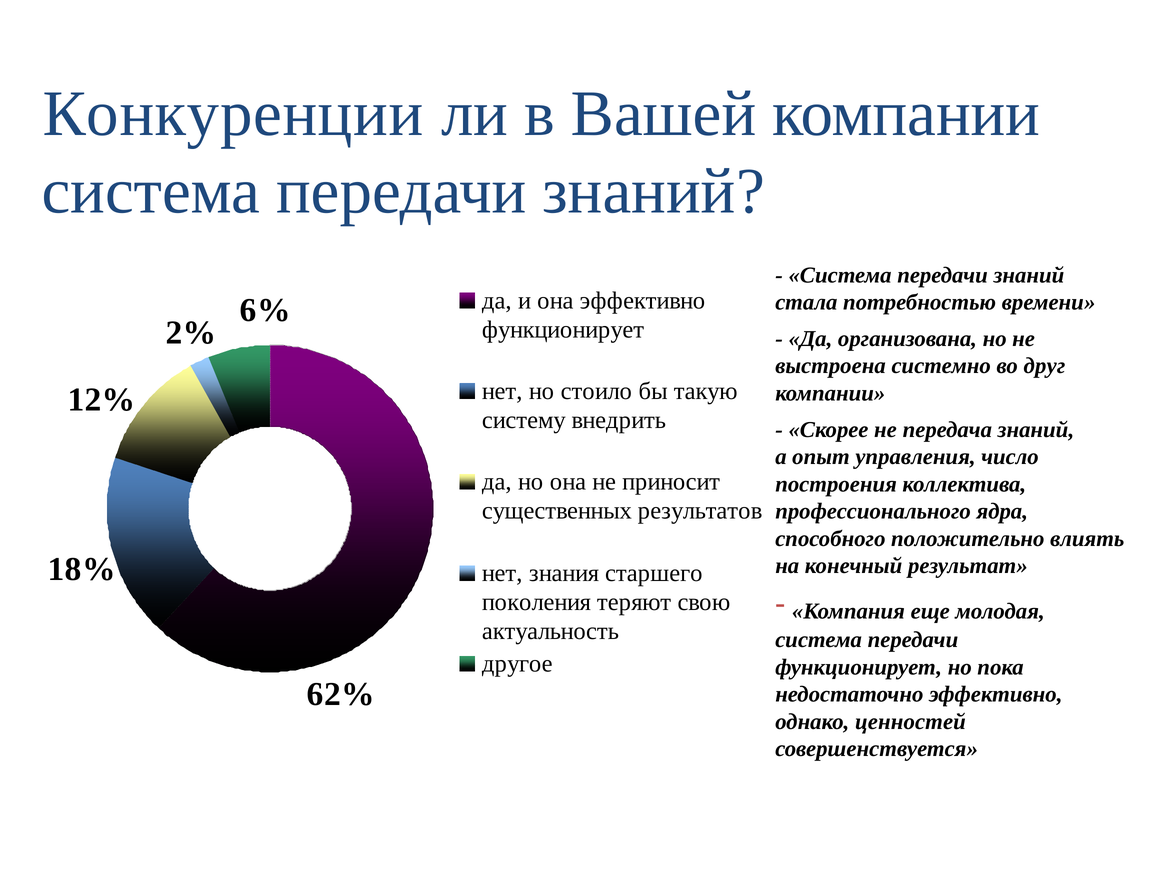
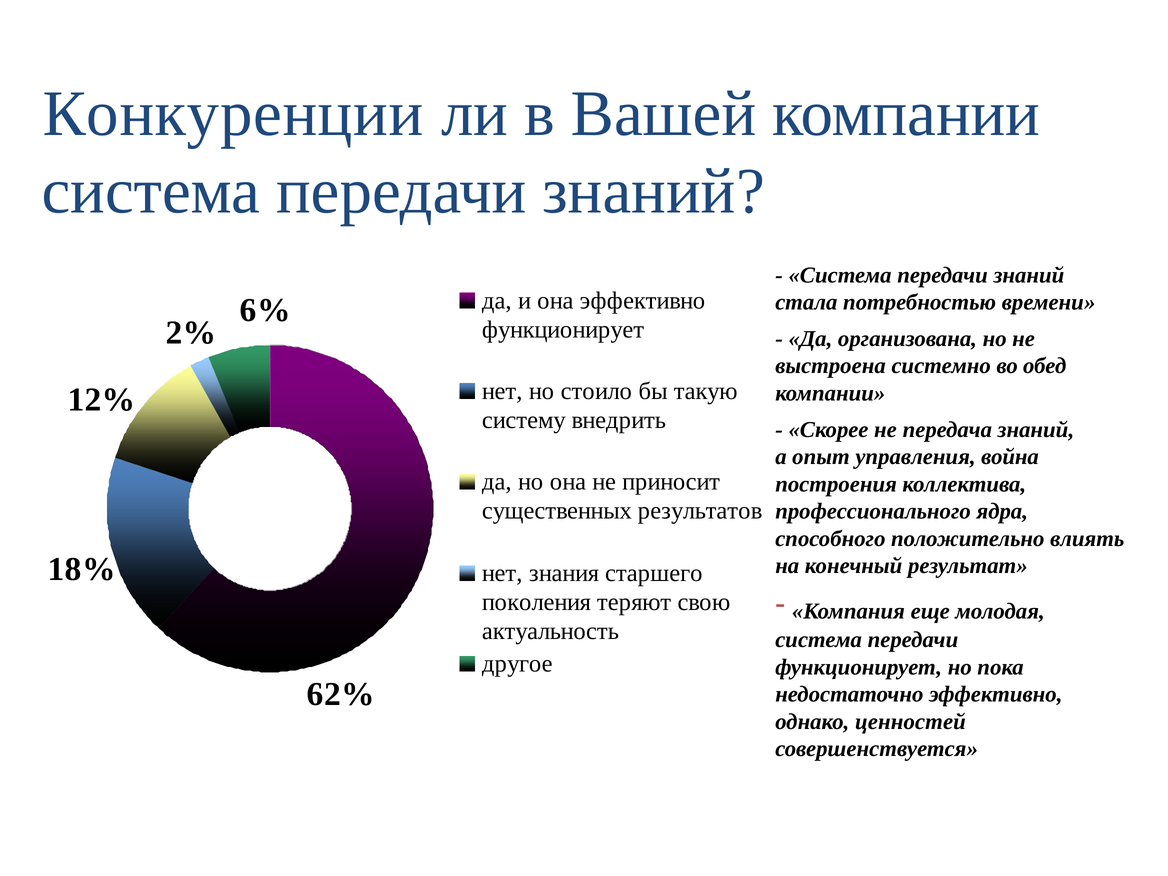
друг: друг -> обед
число: число -> война
